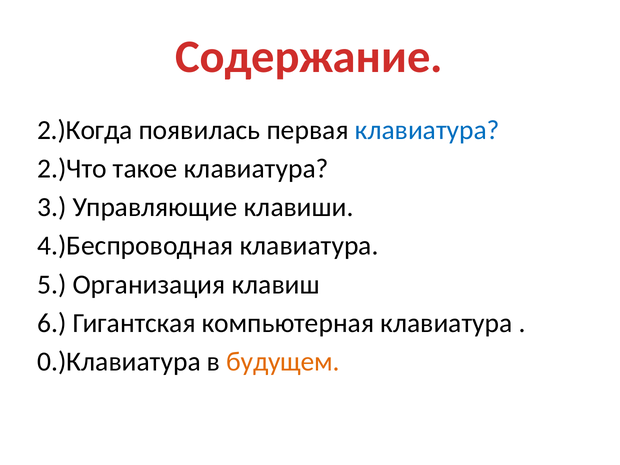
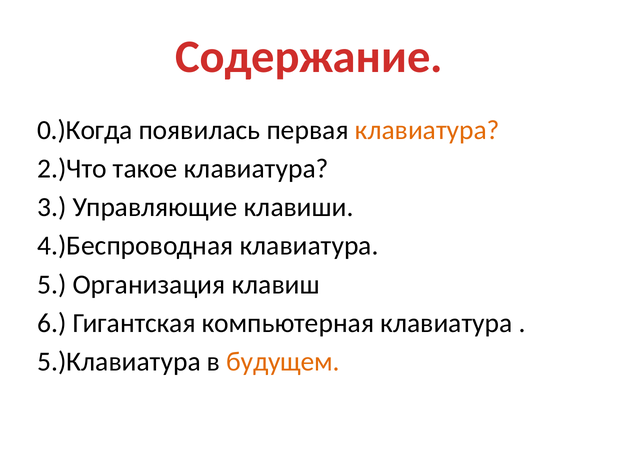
2.)Когда: 2.)Когда -> 0.)Когда
клавиатура at (427, 130) colour: blue -> orange
0.)Клавиатура: 0.)Клавиатура -> 5.)Клавиатура
